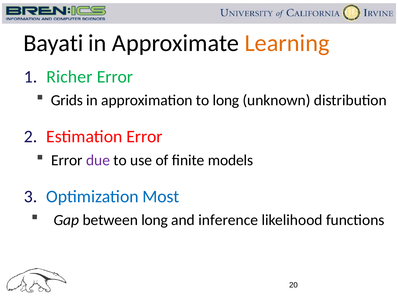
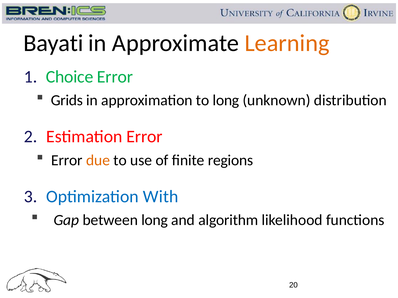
Richer: Richer -> Choice
due colour: purple -> orange
models: models -> regions
Most: Most -> With
inference: inference -> algorithm
